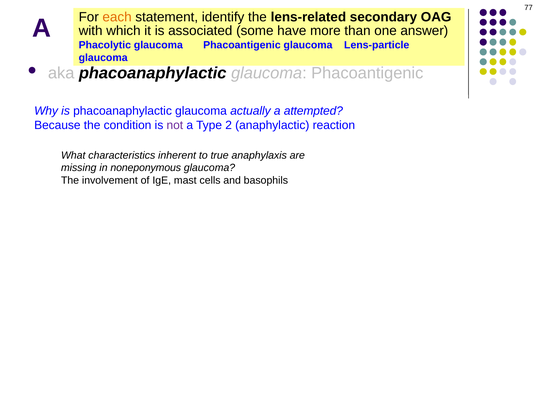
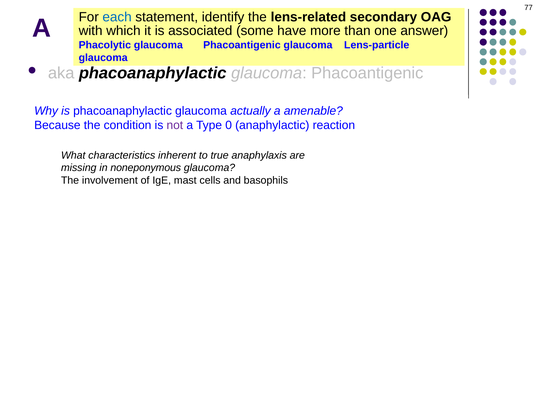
each colour: orange -> blue
attempted: attempted -> amenable
2: 2 -> 0
